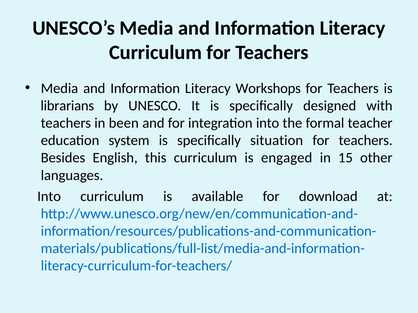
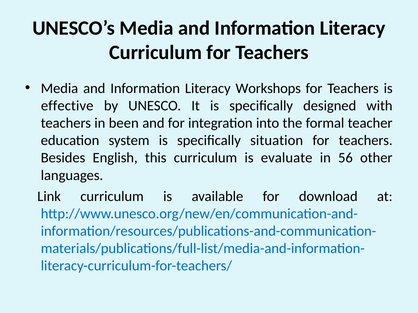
librarians: librarians -> effective
engaged: engaged -> evaluate
15: 15 -> 56
Into at (49, 197): Into -> Link
